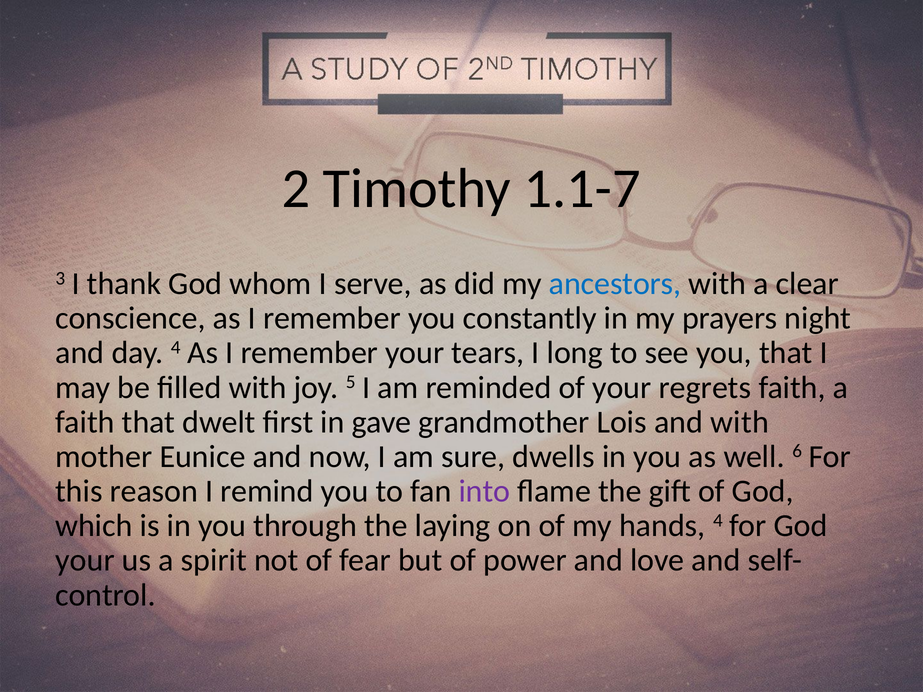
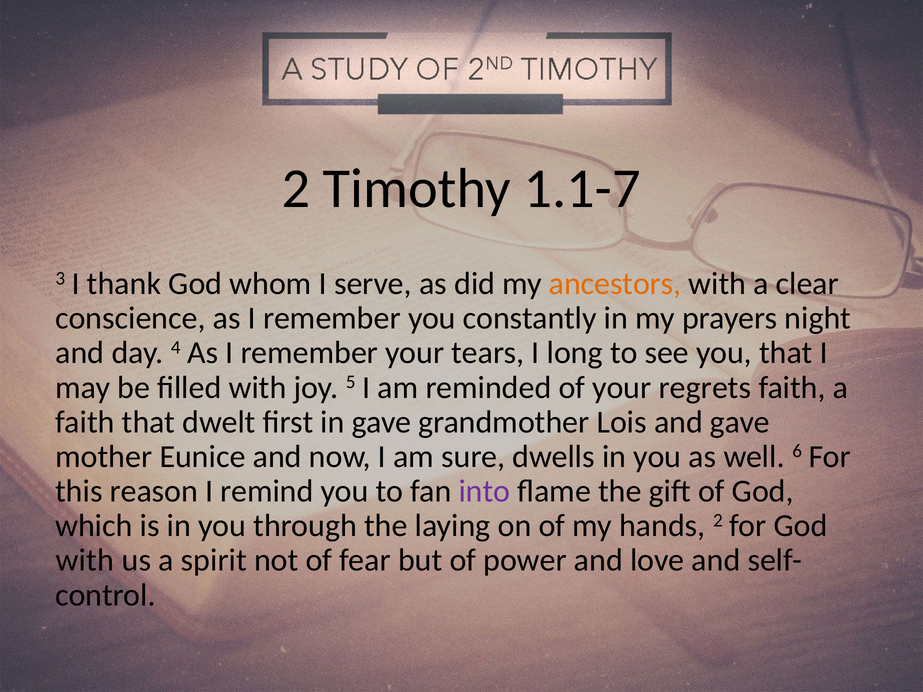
ancestors colour: blue -> orange
and with: with -> gave
hands 4: 4 -> 2
your at (85, 561): your -> with
